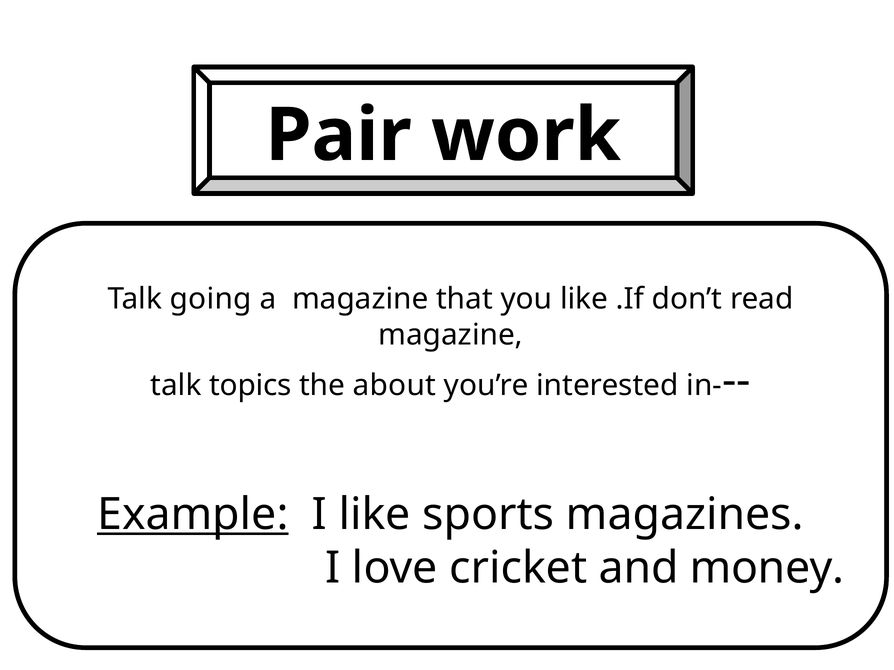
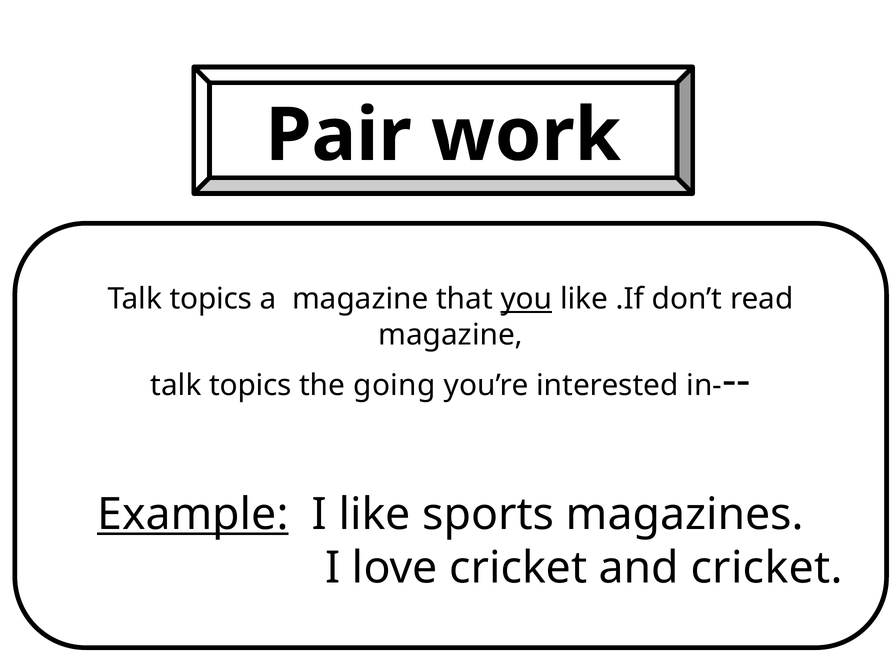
going at (211, 299): going -> topics
you underline: none -> present
about: about -> going
and money: money -> cricket
